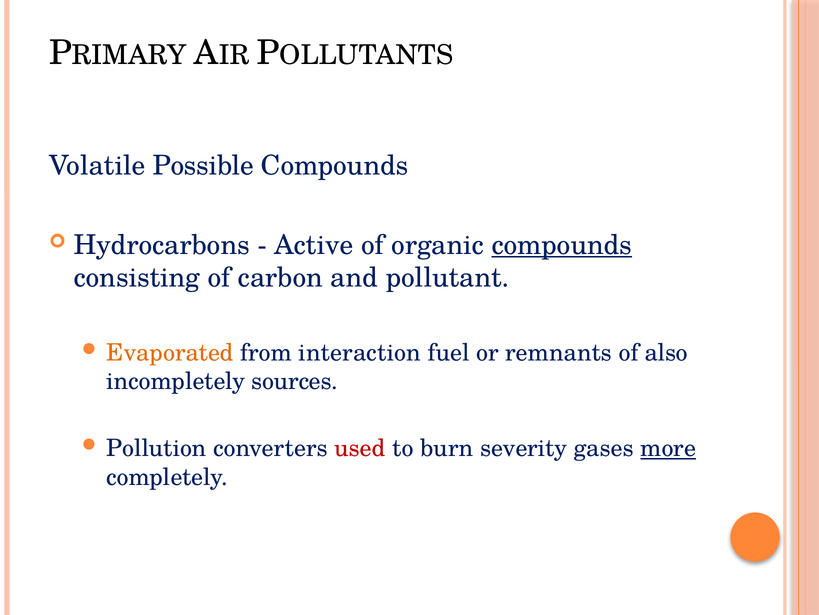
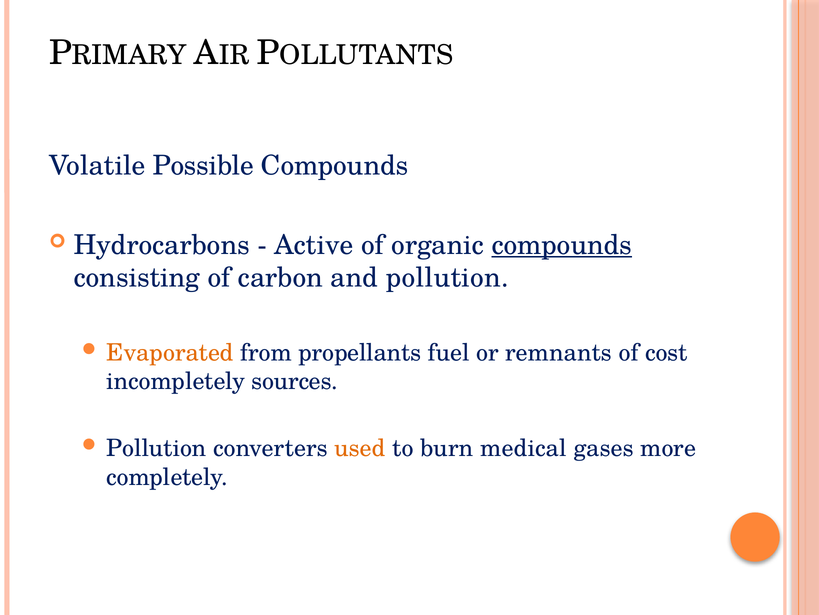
and pollutant: pollutant -> pollution
interaction: interaction -> propellants
also: also -> cost
used colour: red -> orange
severity: severity -> medical
more underline: present -> none
